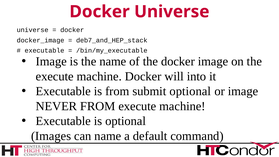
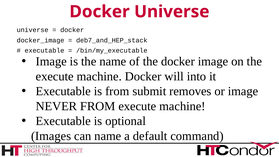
submit optional: optional -> removes
